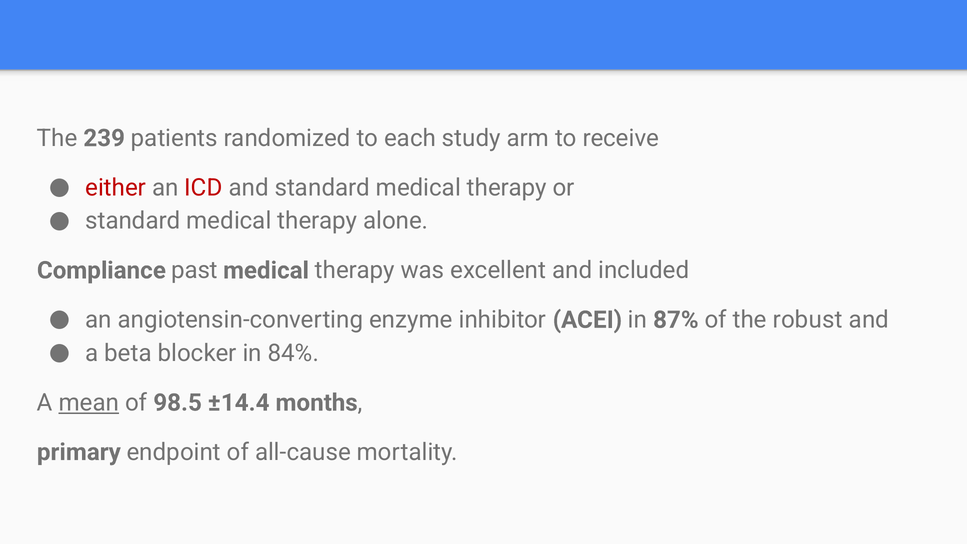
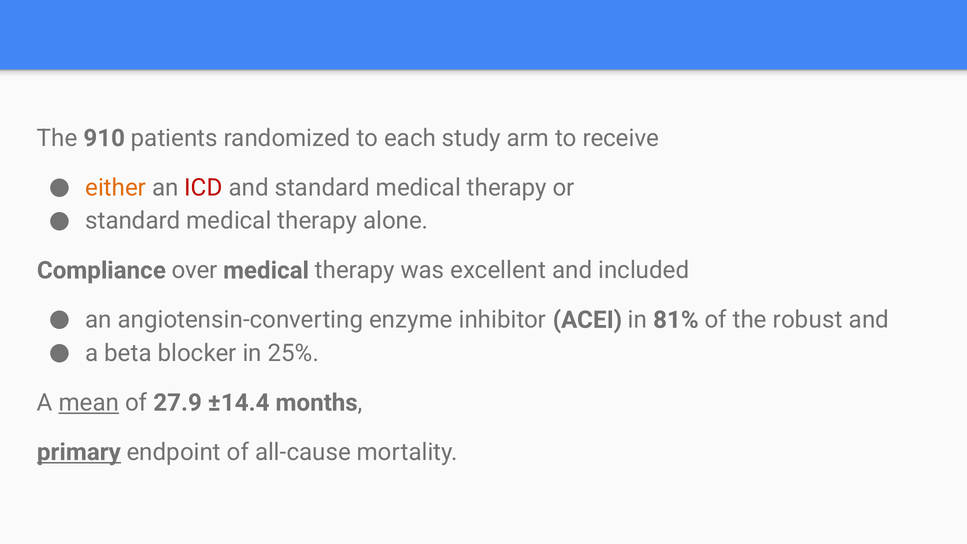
239: 239 -> 910
either colour: red -> orange
past: past -> over
87%: 87% -> 81%
84%: 84% -> 25%
98.5: 98.5 -> 27.9
primary underline: none -> present
